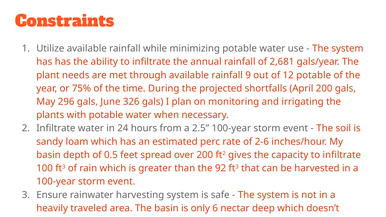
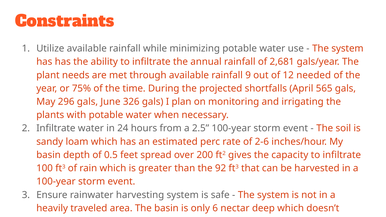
12 potable: potable -> needed
April 200: 200 -> 565
